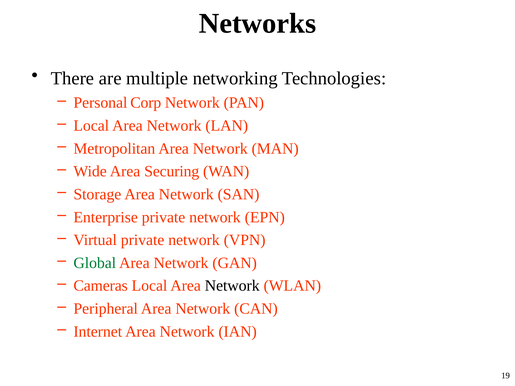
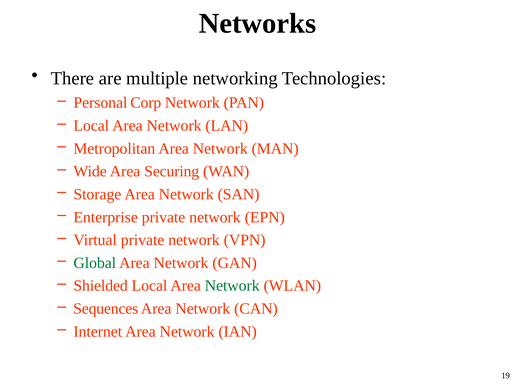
Cameras: Cameras -> Shielded
Network at (232, 286) colour: black -> green
Peripheral: Peripheral -> Sequences
